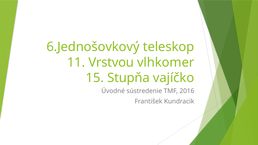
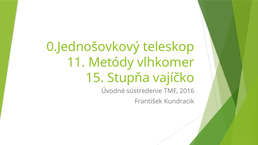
6.Jednošovkový: 6.Jednošovkový -> 0.Jednošovkový
Vrstvou: Vrstvou -> Metódy
